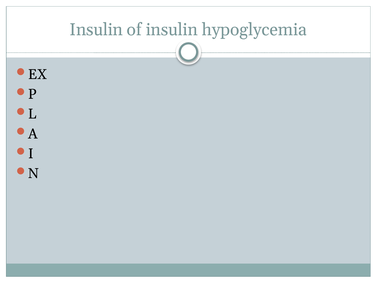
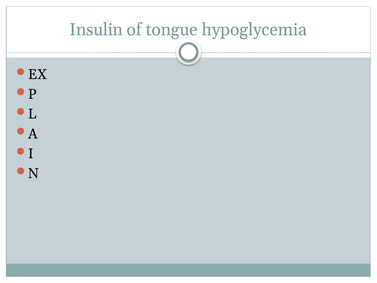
of insulin: insulin -> tongue
